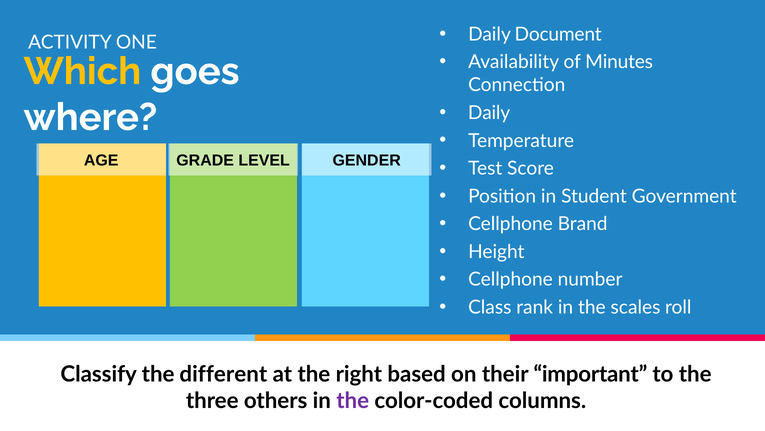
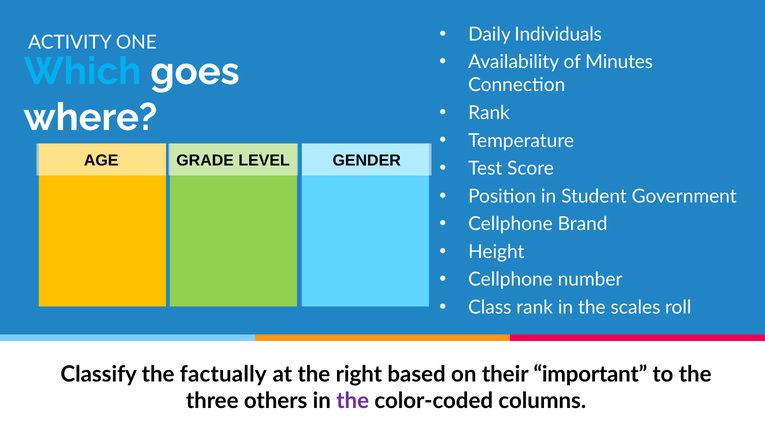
Document: Document -> Individuals
Which colour: yellow -> light blue
Daily at (489, 113): Daily -> Rank
different: different -> factually
